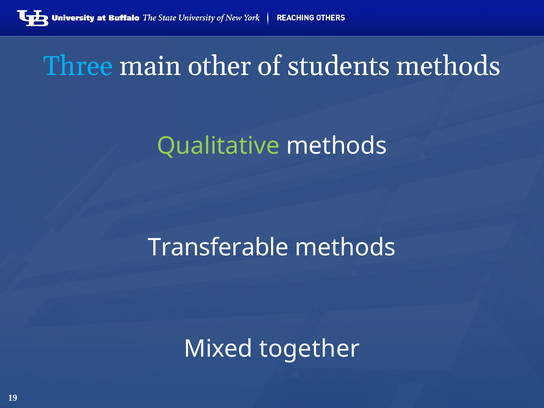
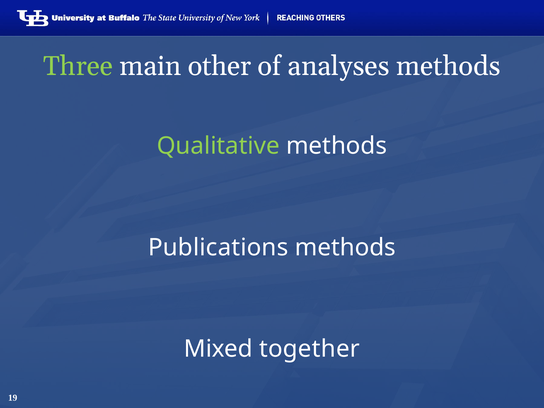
Three colour: light blue -> light green
students: students -> analyses
Transferable: Transferable -> Publications
